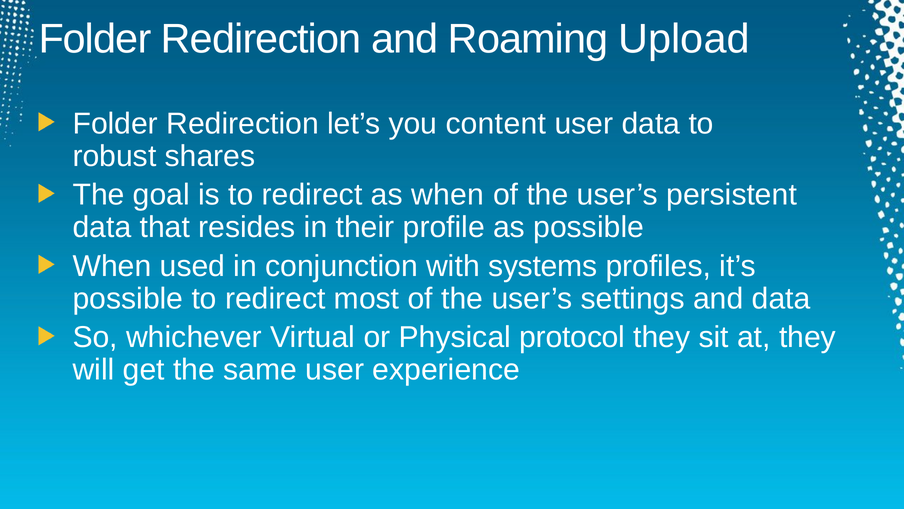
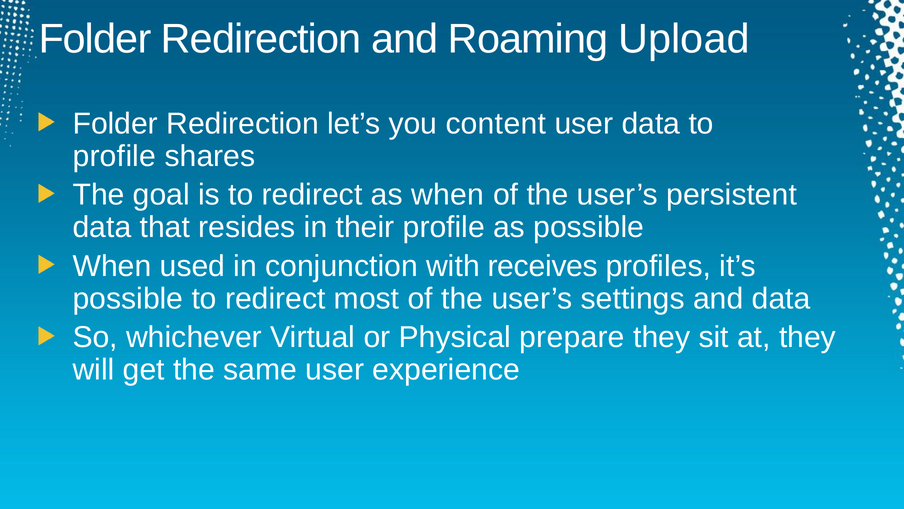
robust at (115, 156): robust -> profile
systems: systems -> receives
protocol: protocol -> prepare
